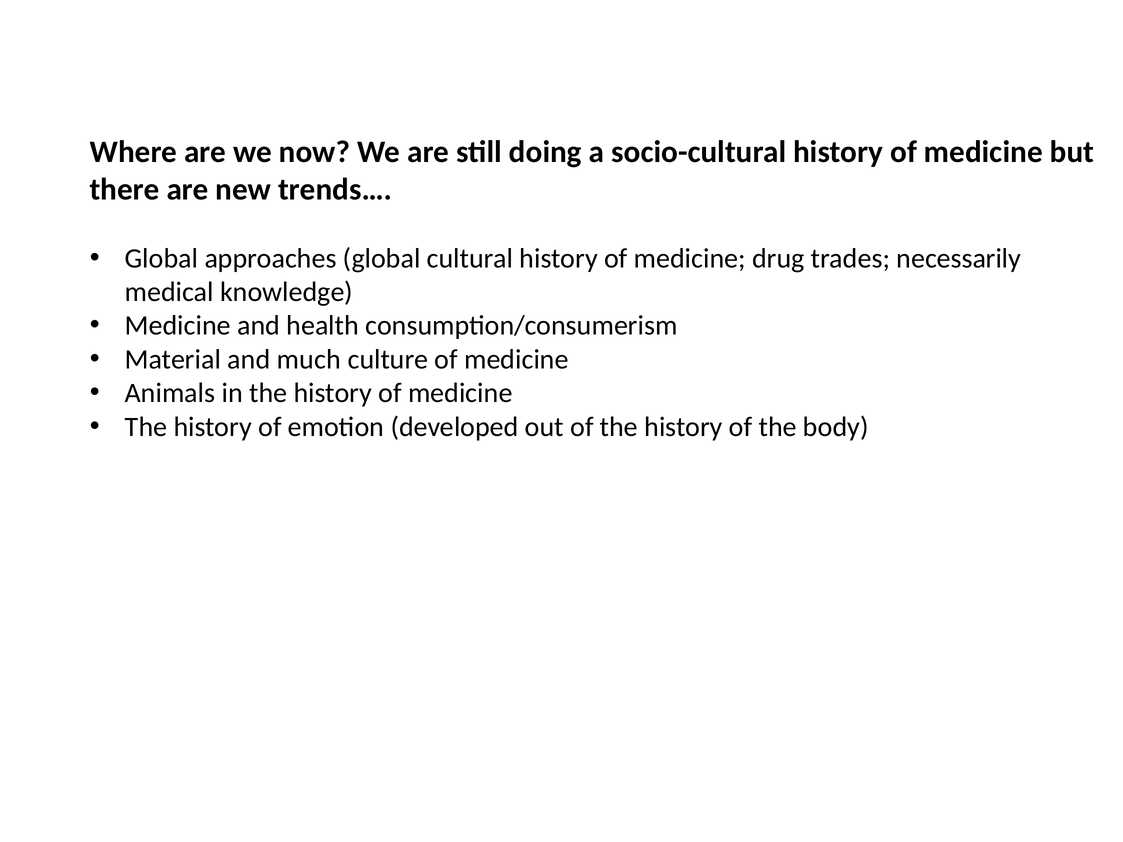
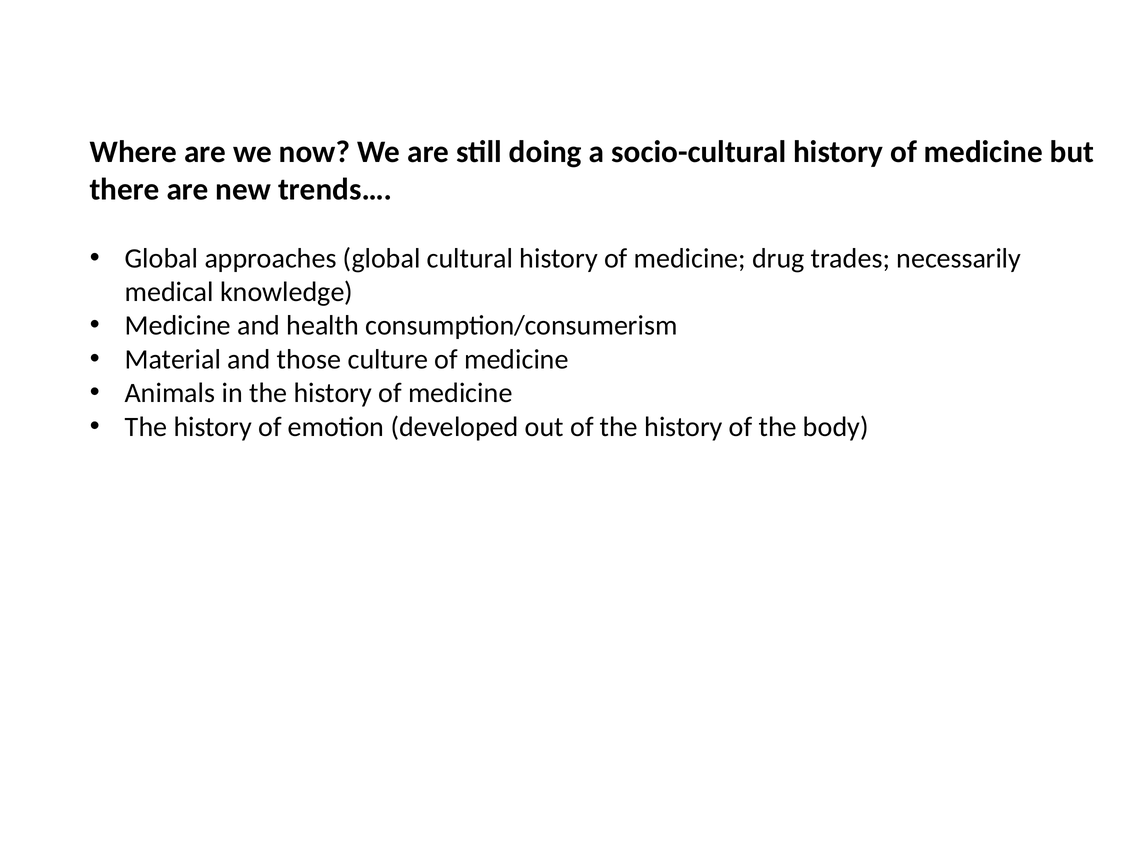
much: much -> those
